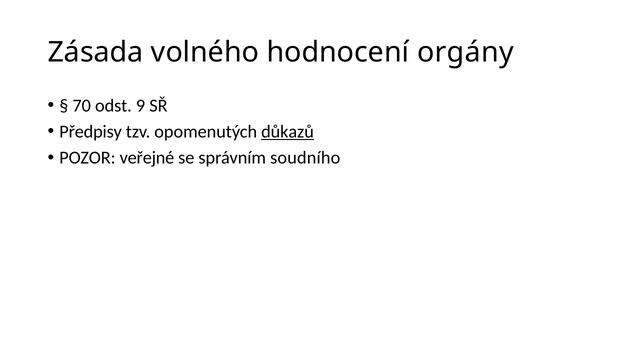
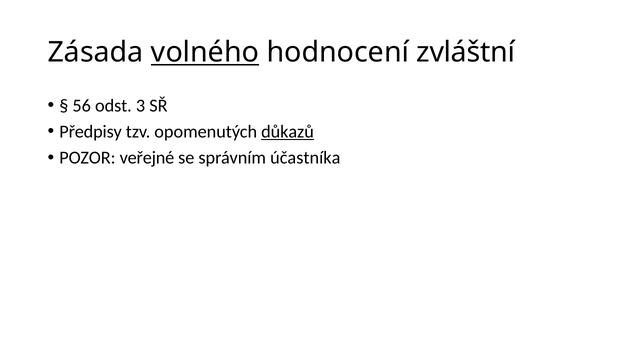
volného underline: none -> present
orgány: orgány -> zvláštní
70: 70 -> 56
9: 9 -> 3
soudního: soudního -> účastníka
